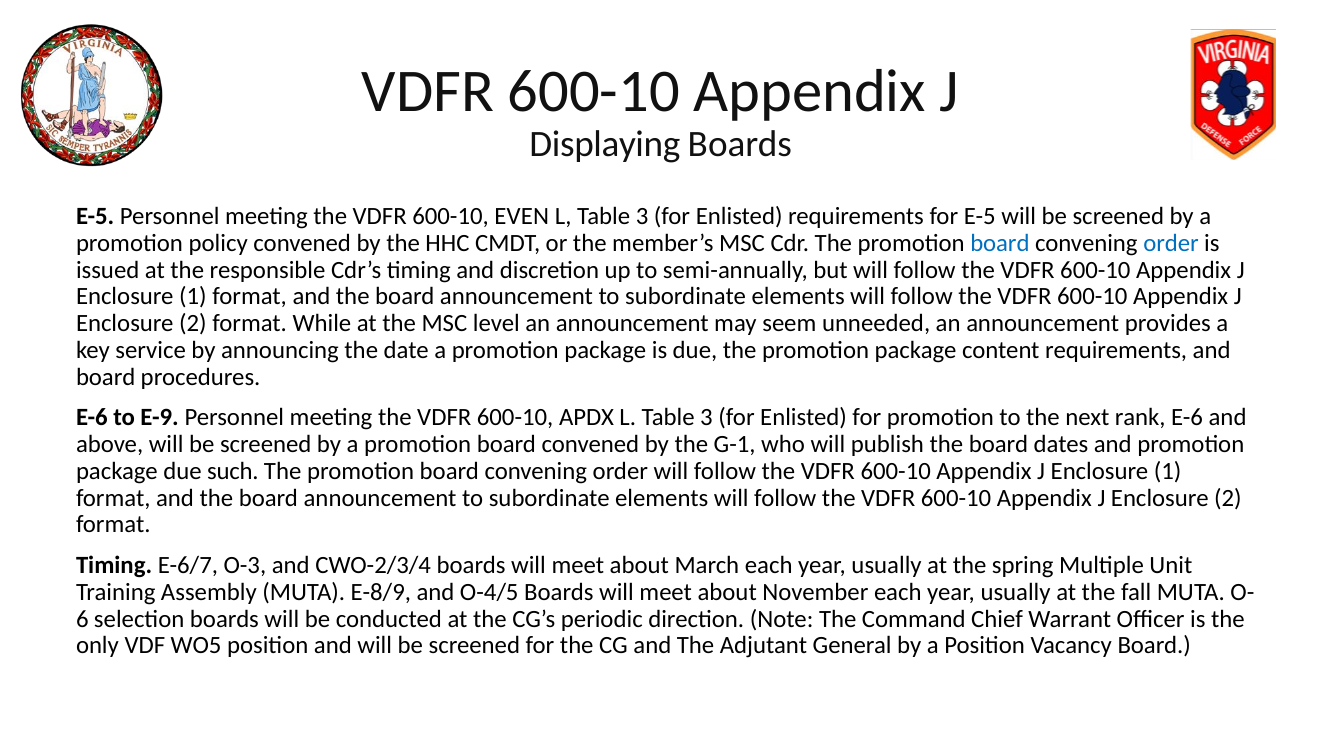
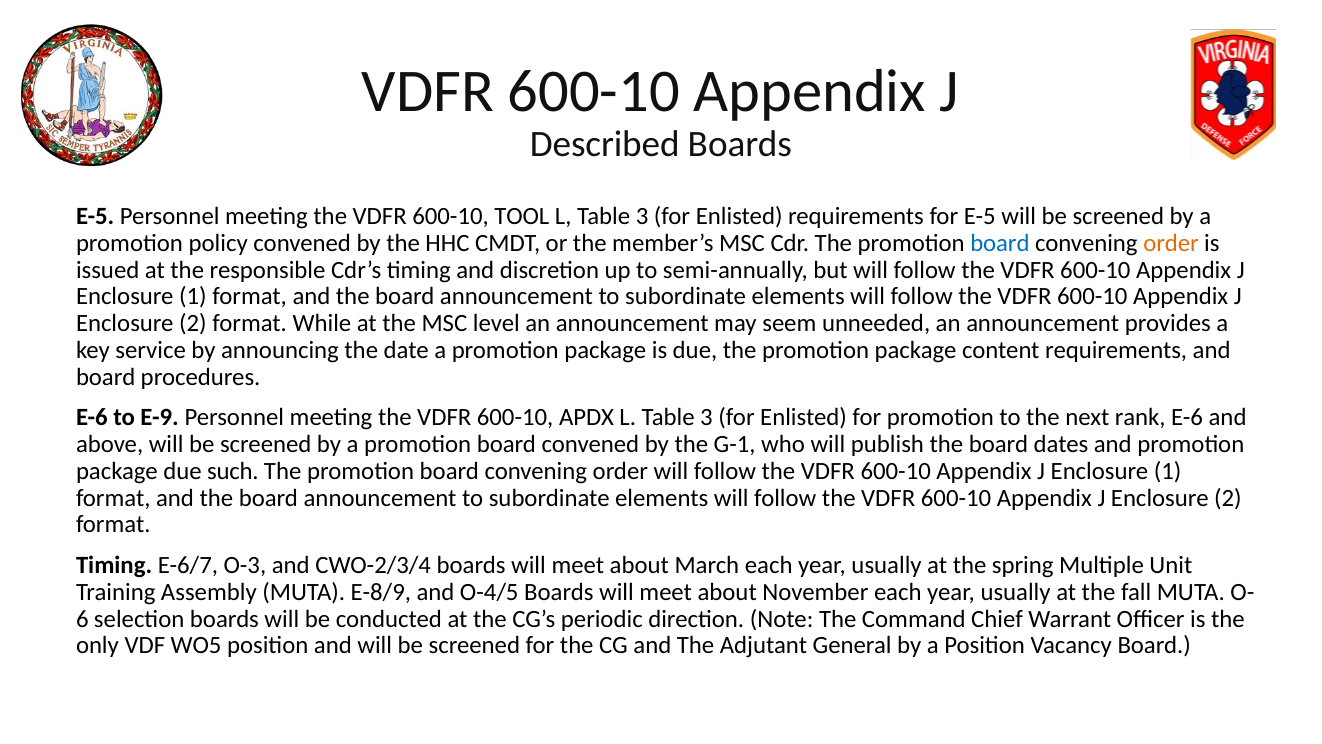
Displaying: Displaying -> Described
EVEN: EVEN -> TOOL
order at (1171, 243) colour: blue -> orange
